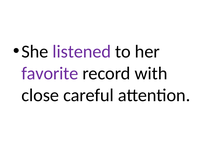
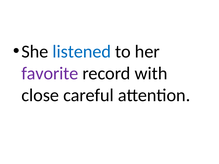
listened colour: purple -> blue
